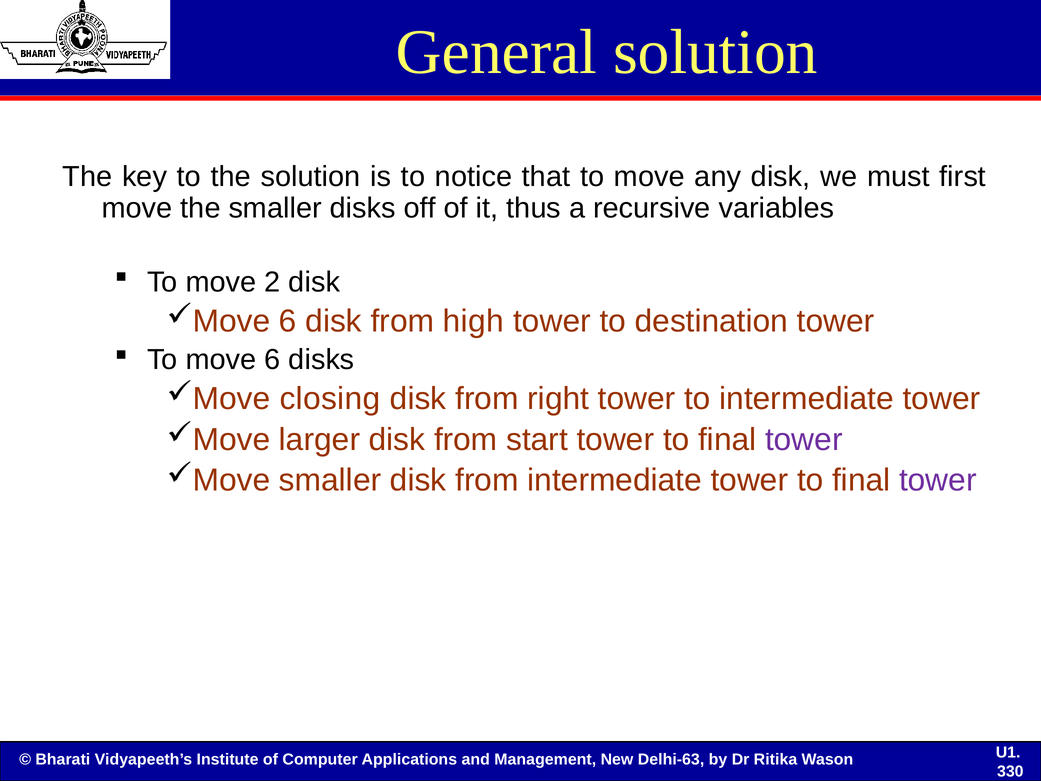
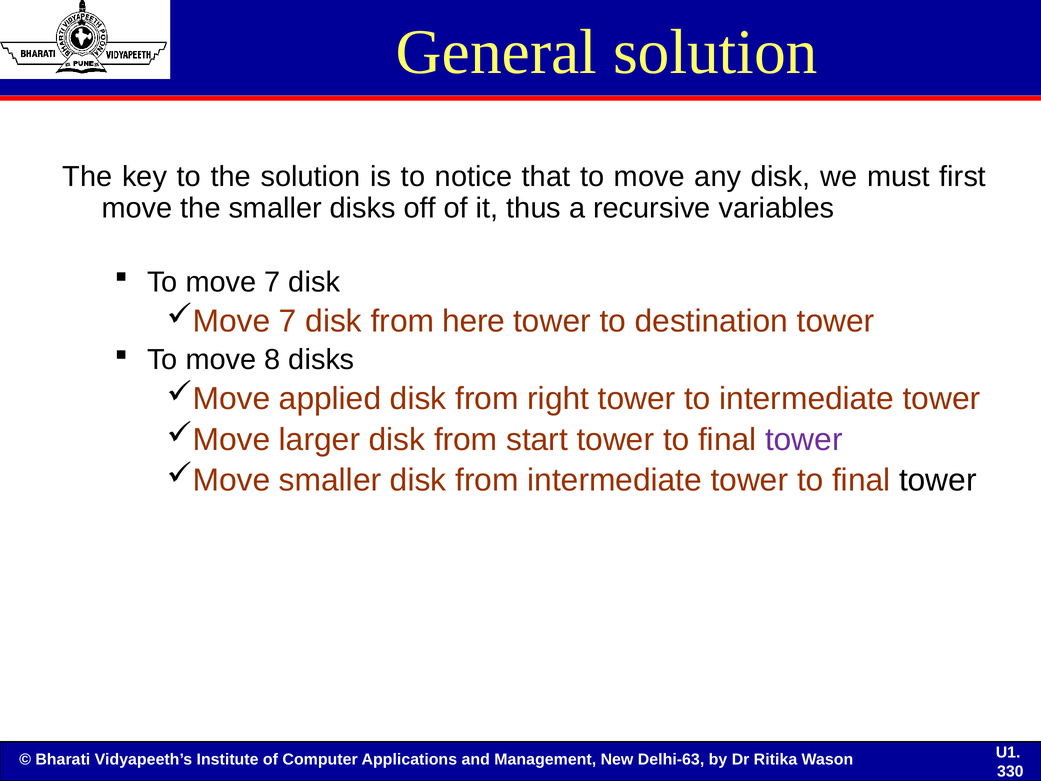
move 2: 2 -> 7
6 at (288, 321): 6 -> 7
high: high -> here
move 6: 6 -> 8
closing: closing -> applied
tower at (938, 480) colour: purple -> black
